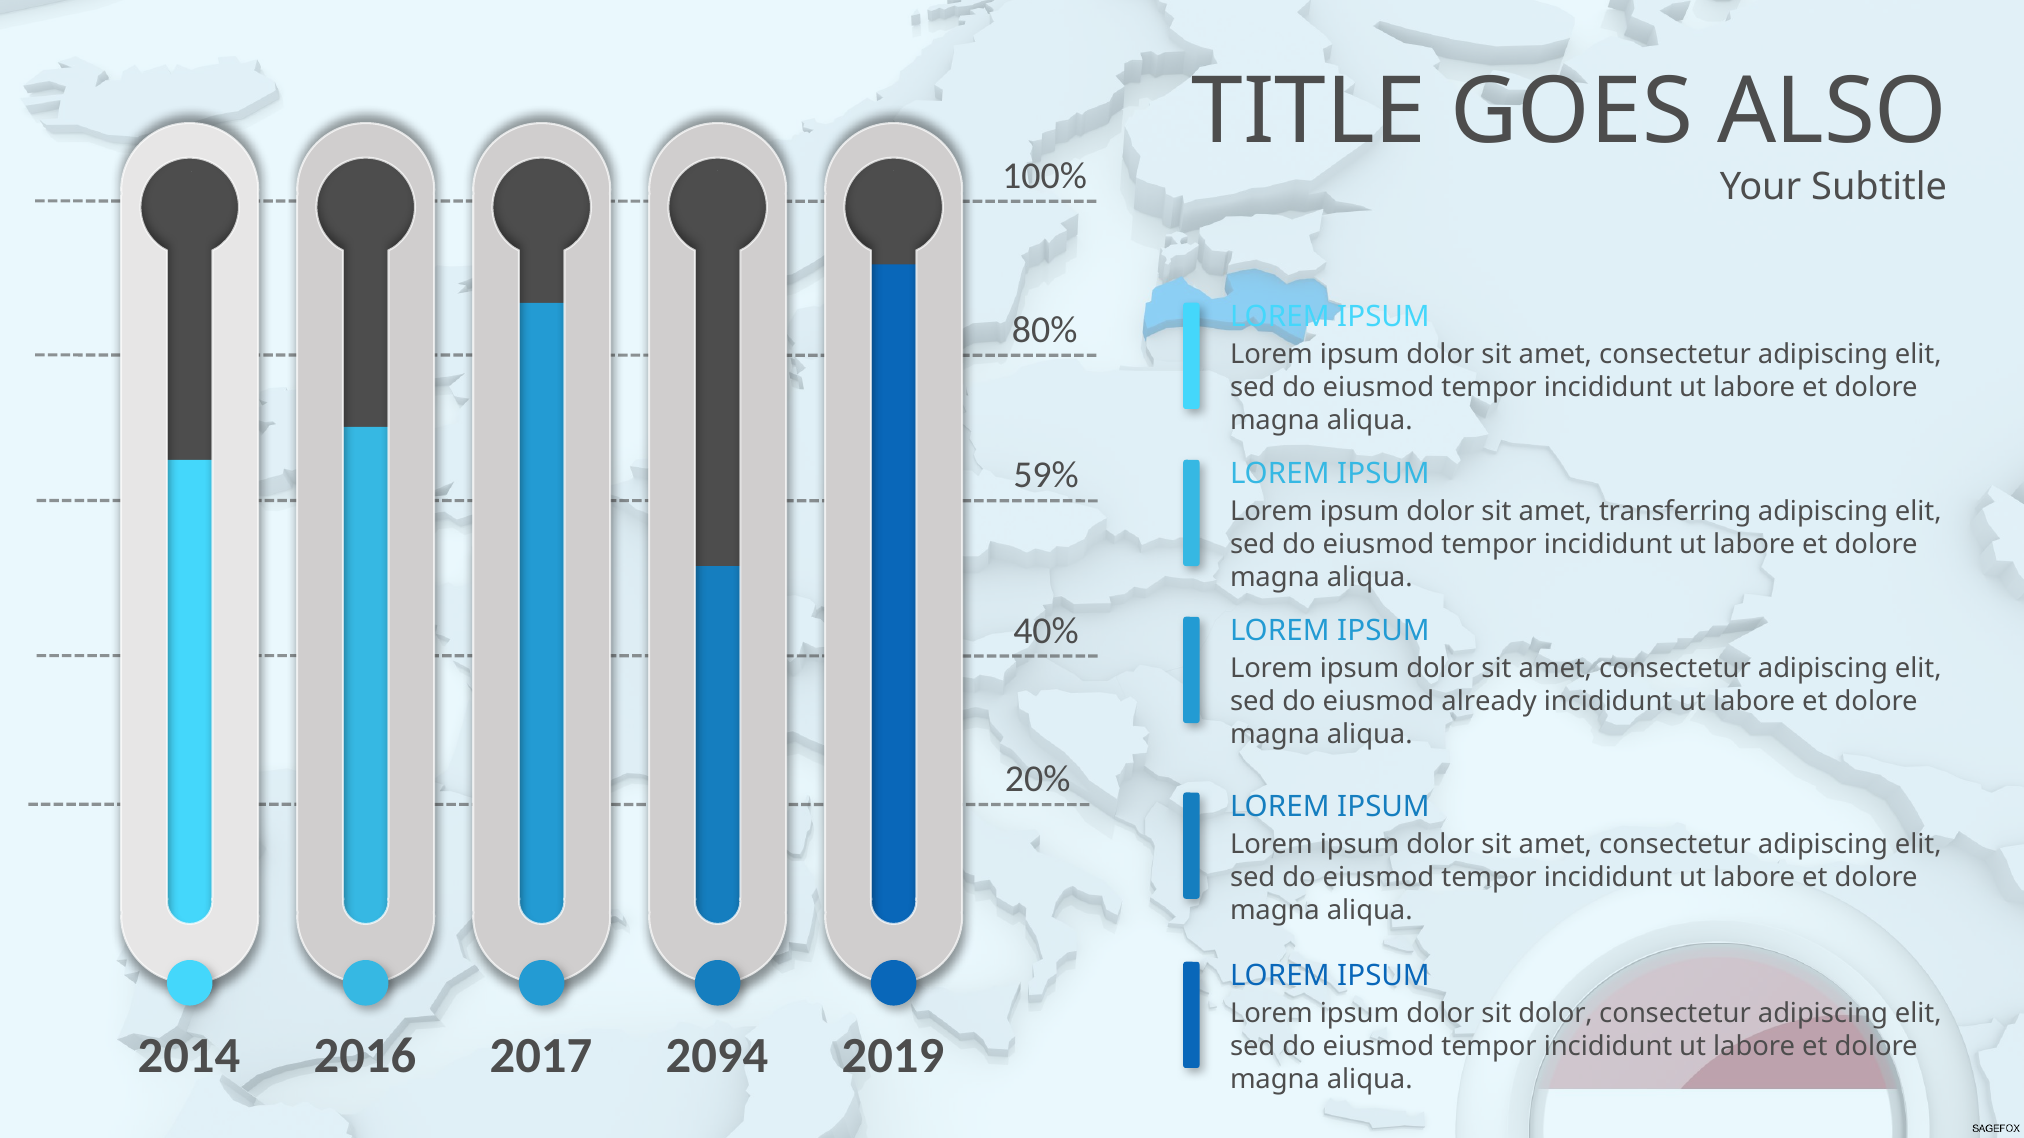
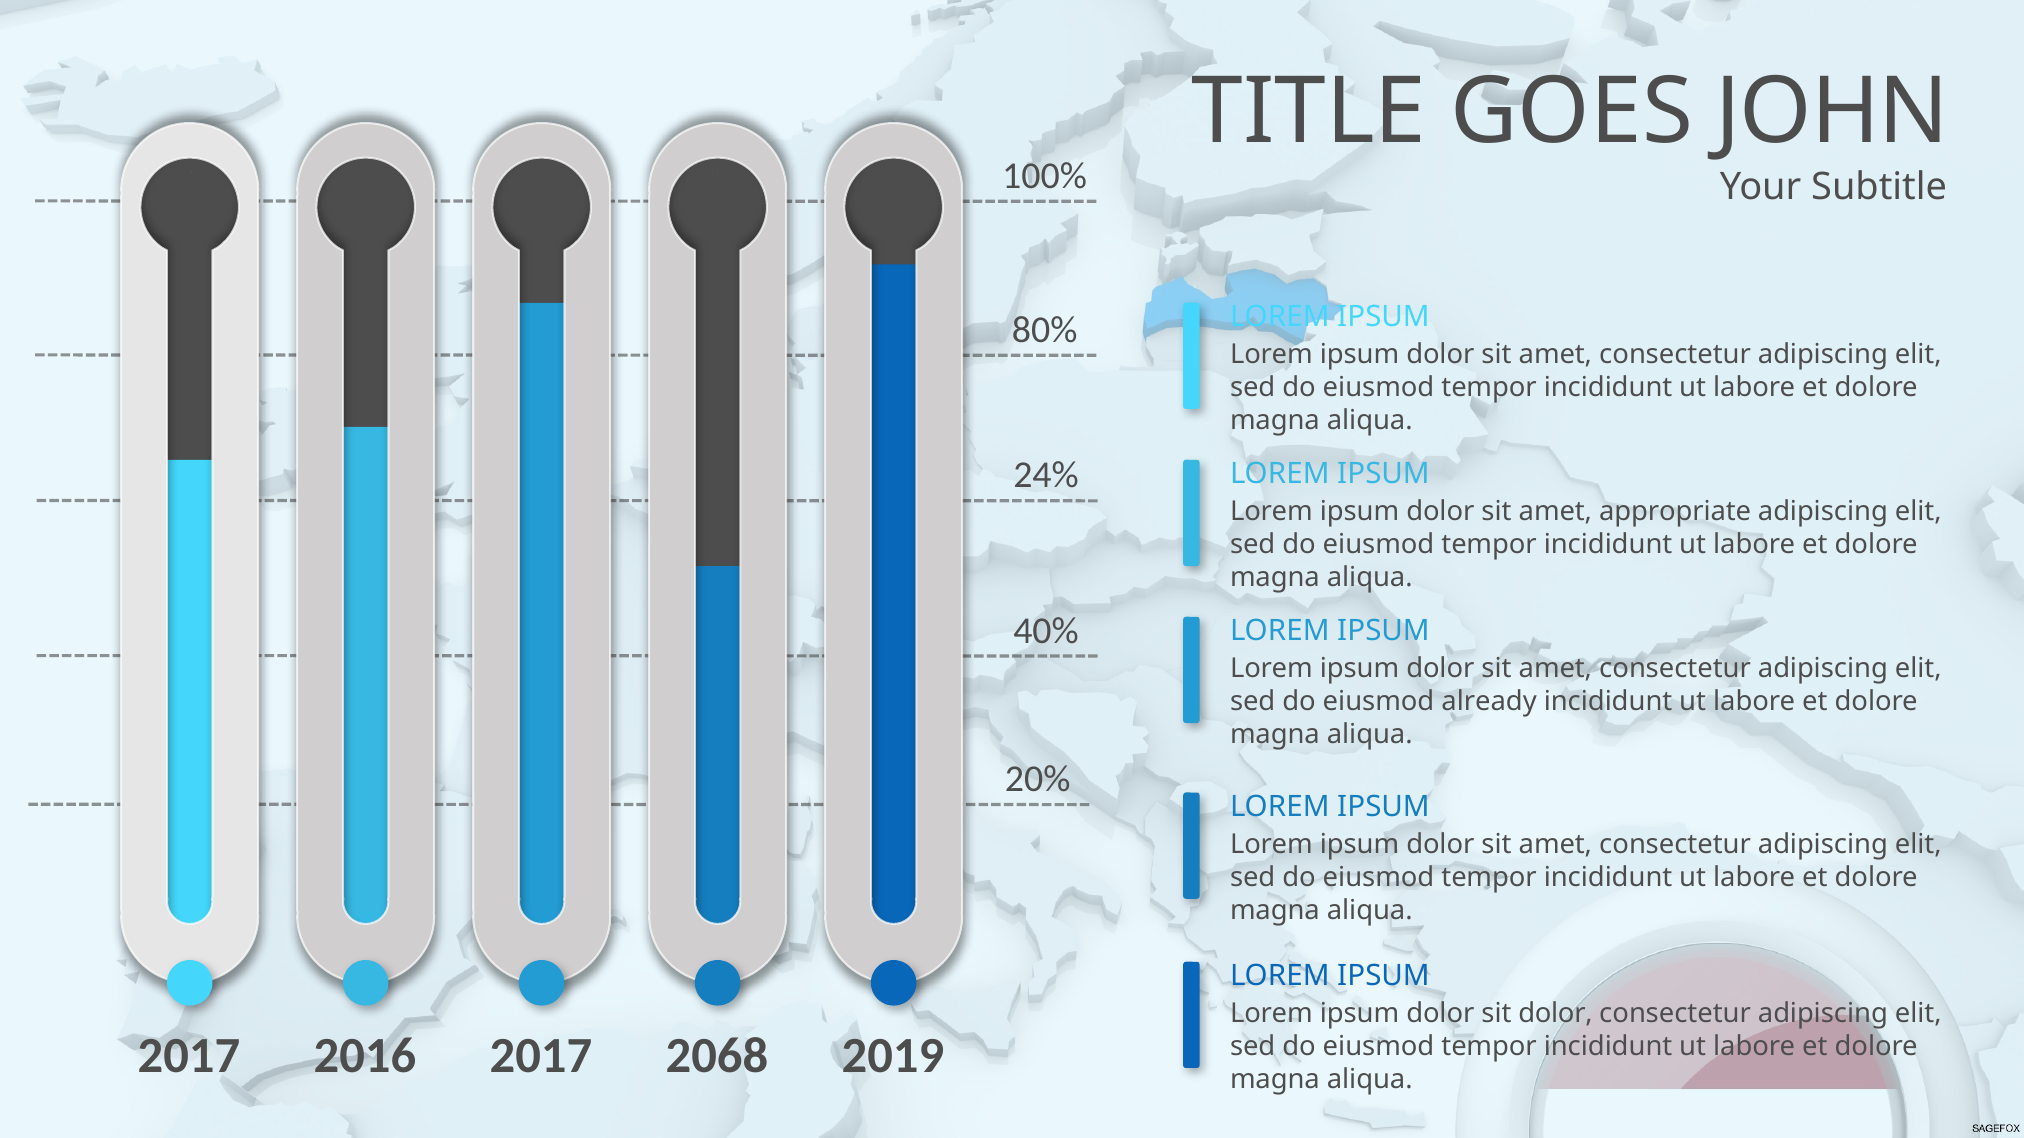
ALSO: ALSO -> JOHN
59%: 59% -> 24%
transferring: transferring -> appropriate
2014 at (189, 1056): 2014 -> 2017
2094: 2094 -> 2068
